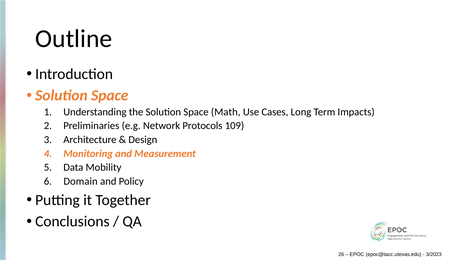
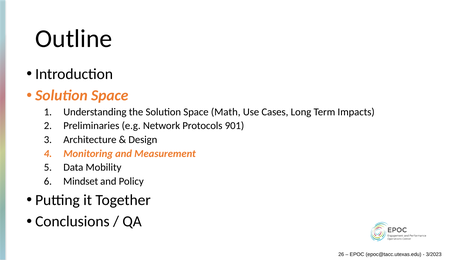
109: 109 -> 901
Domain: Domain -> Mindset
